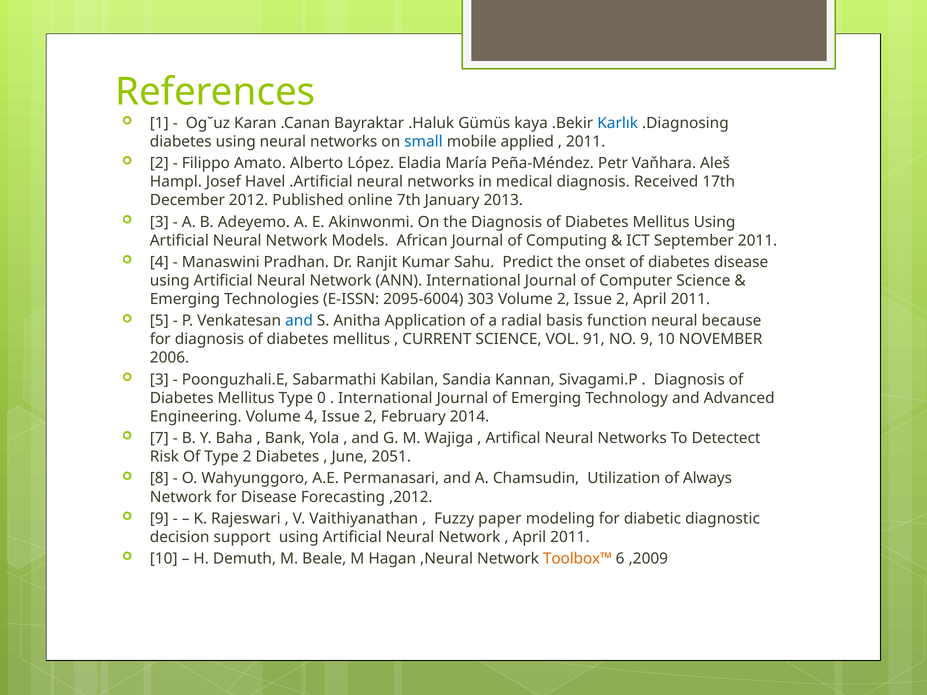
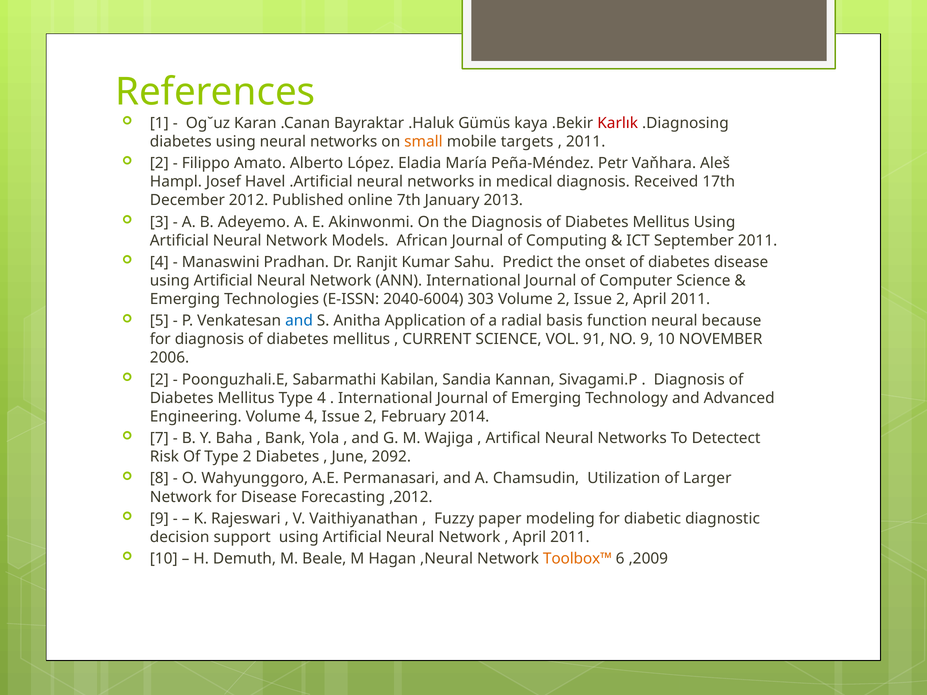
Karlık colour: blue -> red
small colour: blue -> orange
applied: applied -> targets
2095-6004: 2095-6004 -> 2040-6004
3 at (159, 380): 3 -> 2
Type 0: 0 -> 4
2051: 2051 -> 2092
Always: Always -> Larger
